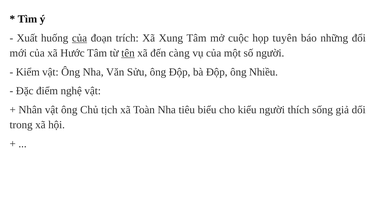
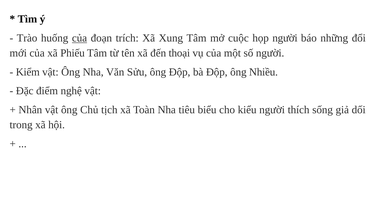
Xuất: Xuất -> Trào
họp tuyên: tuyên -> người
Hước: Hước -> Phiếu
tên underline: present -> none
càng: càng -> thoại
